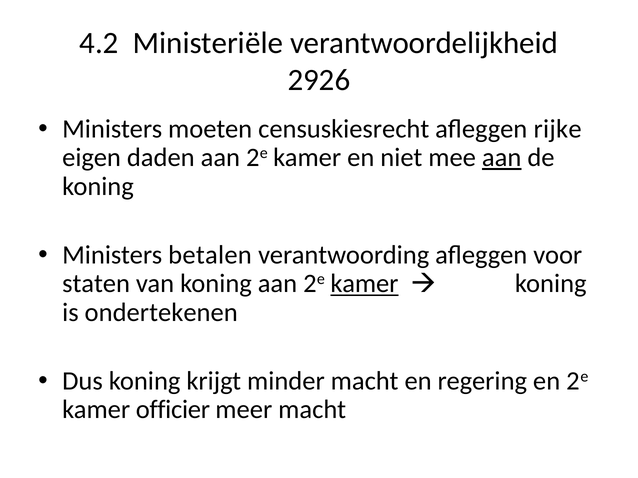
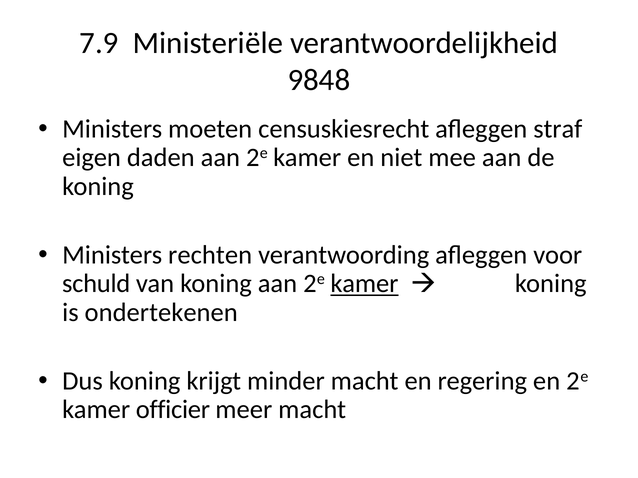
4.2: 4.2 -> 7.9
2926: 2926 -> 9848
rijke: rijke -> straf
aan at (502, 158) underline: present -> none
betalen: betalen -> rechten
staten: staten -> schuld
